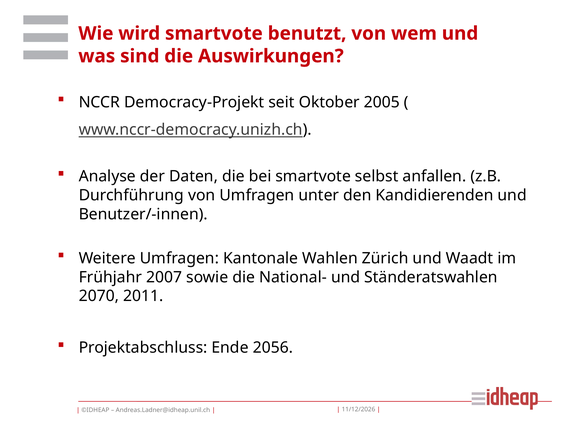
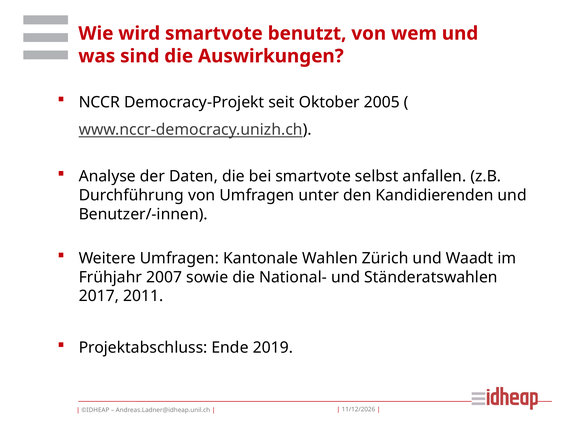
2070: 2070 -> 2017
2056: 2056 -> 2019
